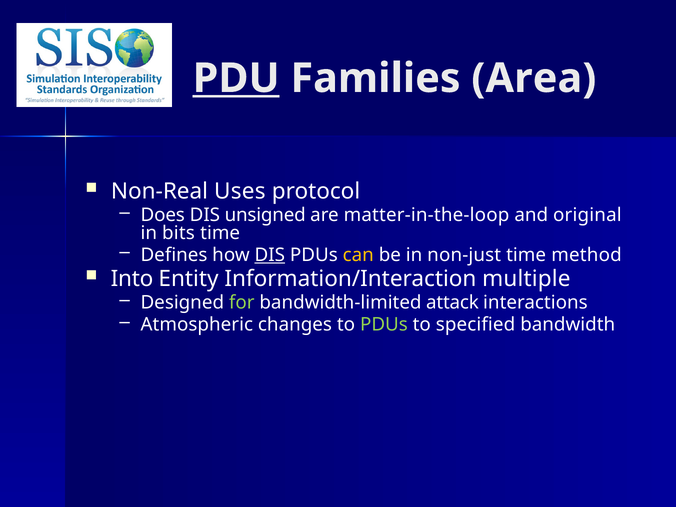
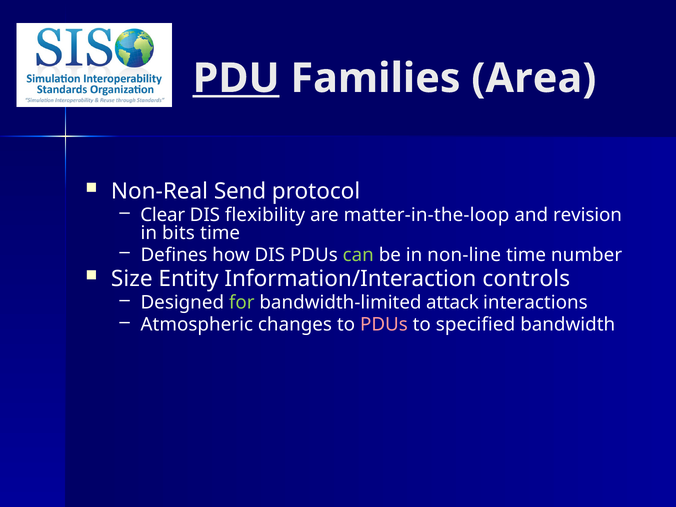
Uses: Uses -> Send
Does: Does -> Clear
unsigned: unsigned -> flexibility
original: original -> revision
DIS at (270, 255) underline: present -> none
can colour: yellow -> light green
non-just: non-just -> non-line
method: method -> number
Into: Into -> Size
multiple: multiple -> controls
PDUs at (384, 325) colour: light green -> pink
